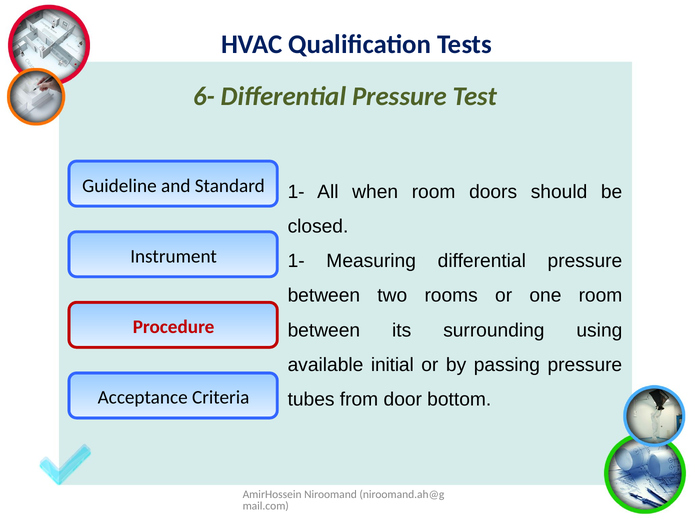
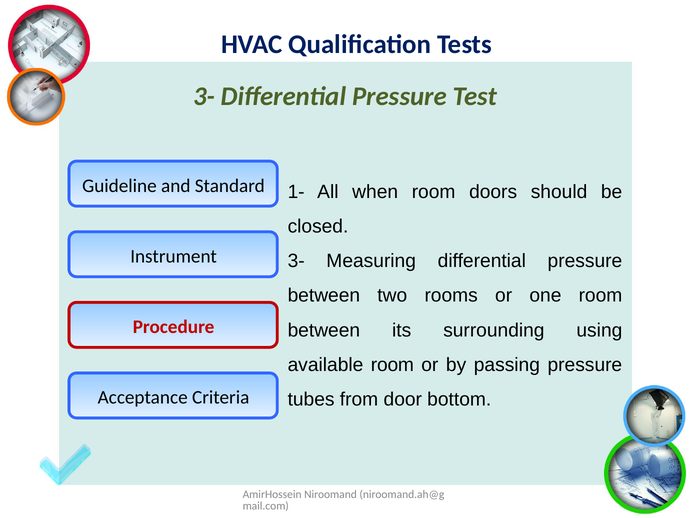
6- at (204, 96): 6- -> 3-
1- at (296, 261): 1- -> 3-
available initial: initial -> room
